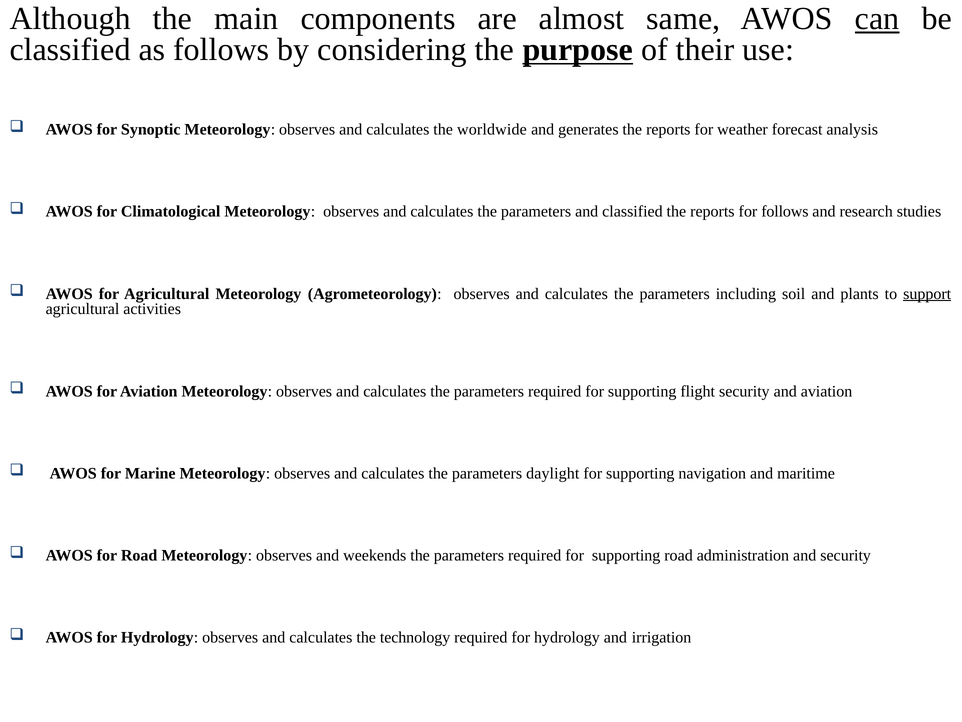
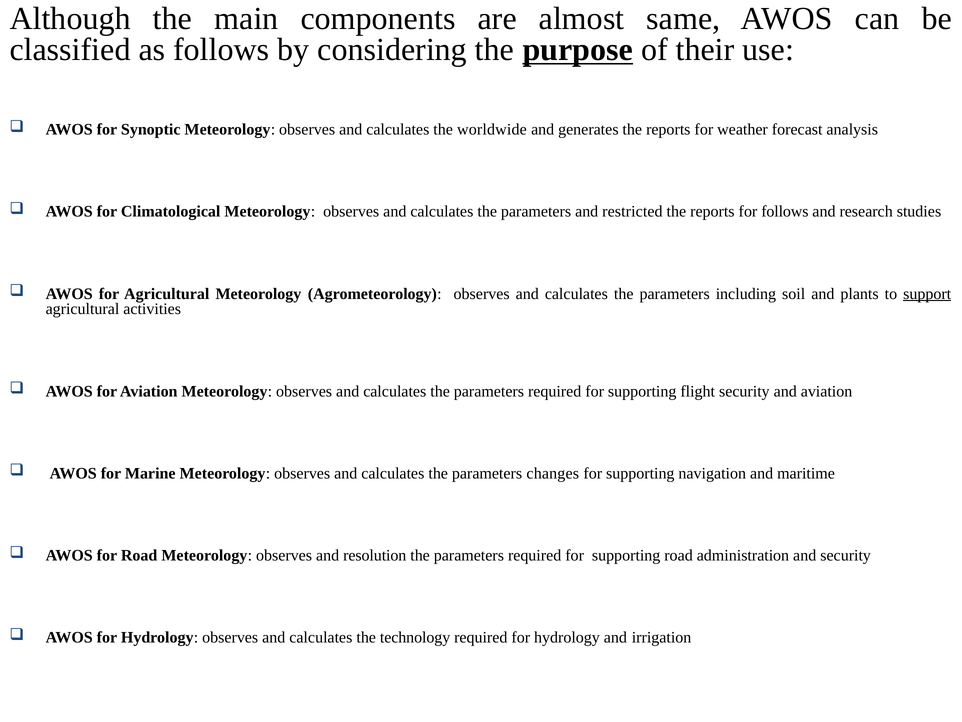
can underline: present -> none
and classified: classified -> restricted
daylight: daylight -> changes
weekends: weekends -> resolution
